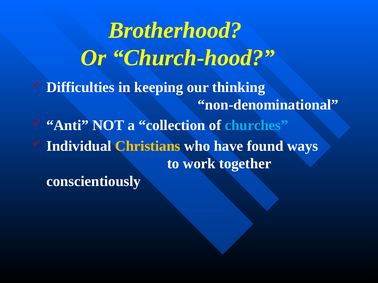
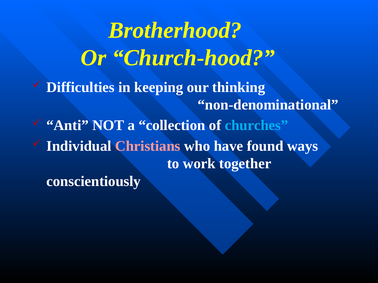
Christians colour: yellow -> pink
